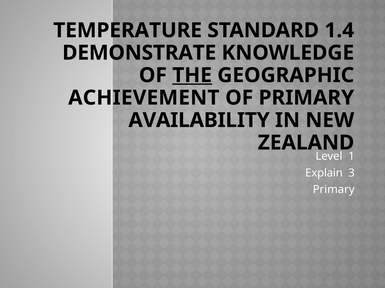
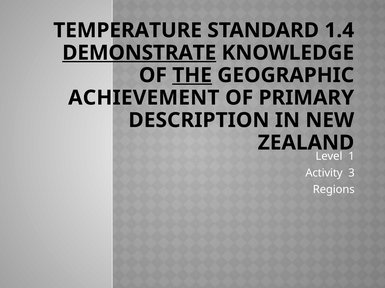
DEMONSTRATE underline: none -> present
AVAILABILITY: AVAILABILITY -> DESCRIPTION
Explain: Explain -> Activity
Primary at (334, 190): Primary -> Regions
